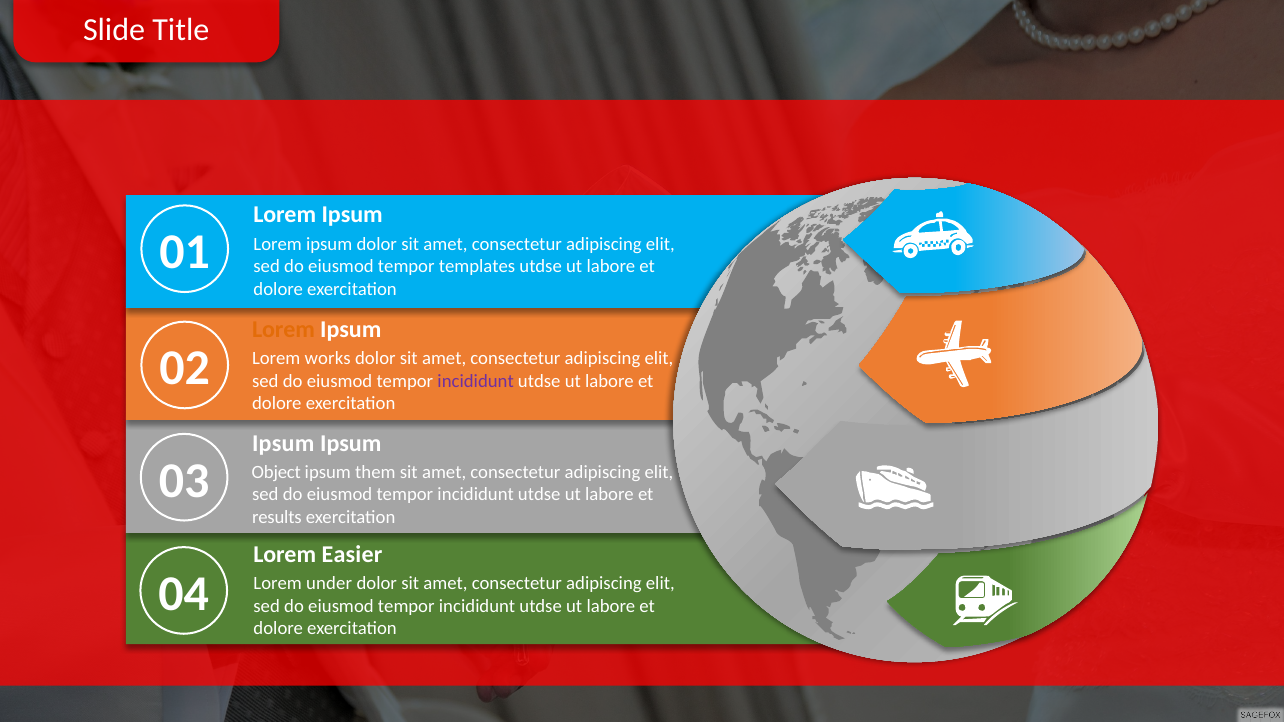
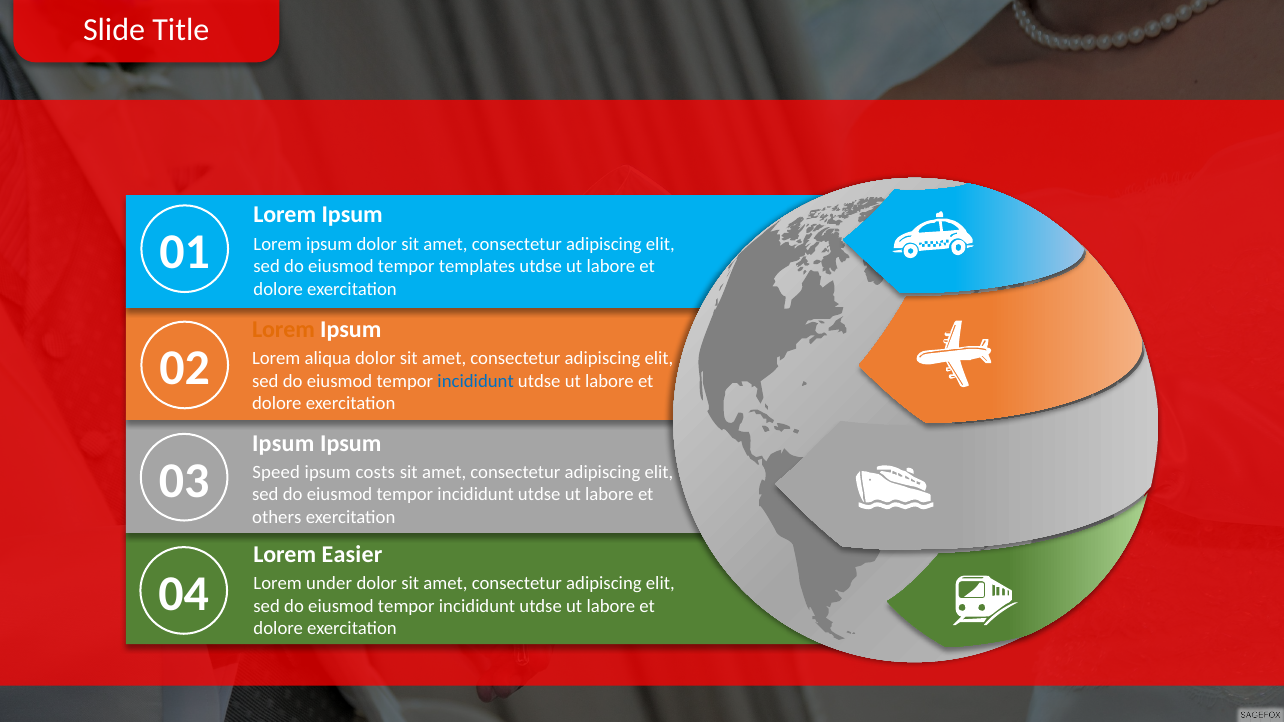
works: works -> aliqua
incididunt at (476, 381) colour: purple -> blue
Object: Object -> Speed
them: them -> costs
results: results -> others
